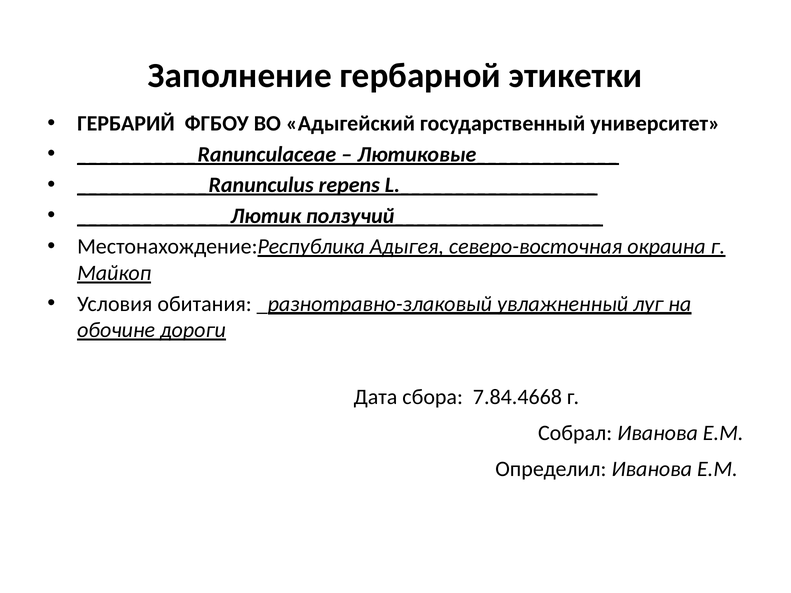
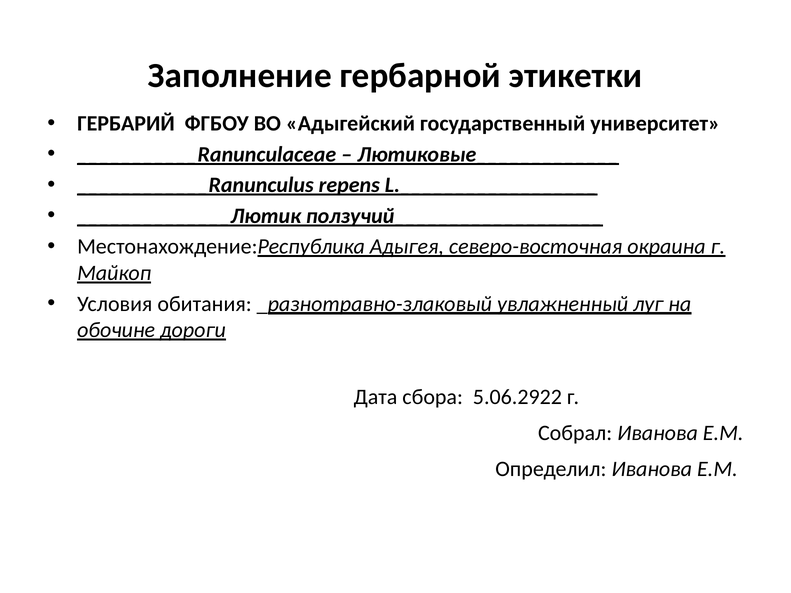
7.84.4668: 7.84.4668 -> 5.06.2922
